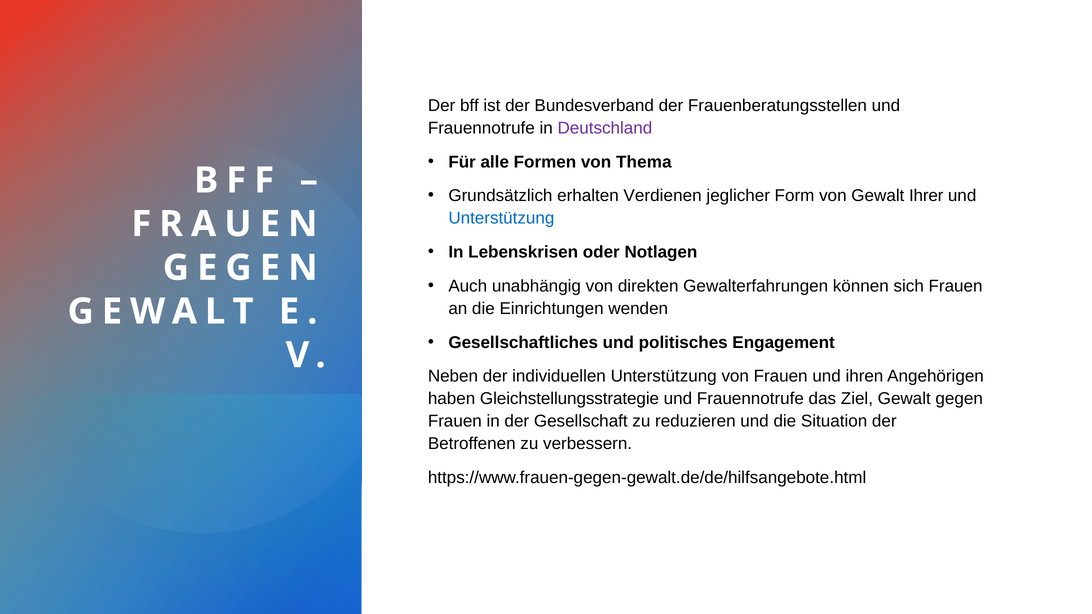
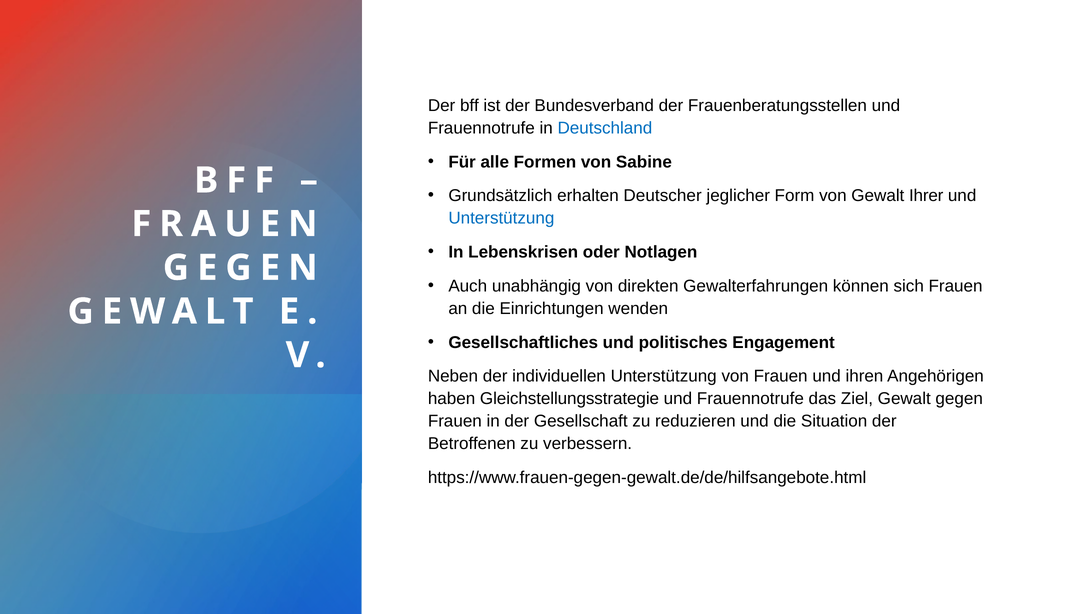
Deutschland colour: purple -> blue
Thema: Thema -> Sabine
Verdienen: Verdienen -> Deutscher
